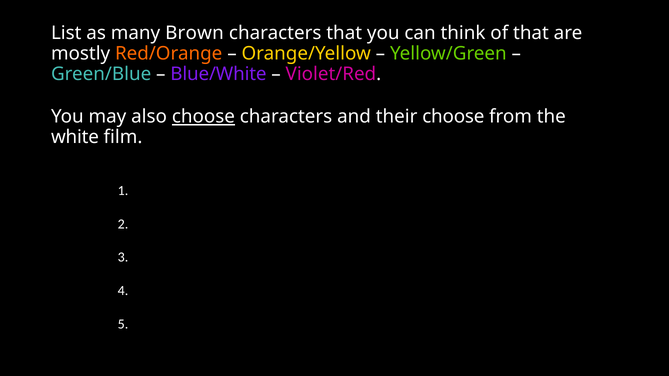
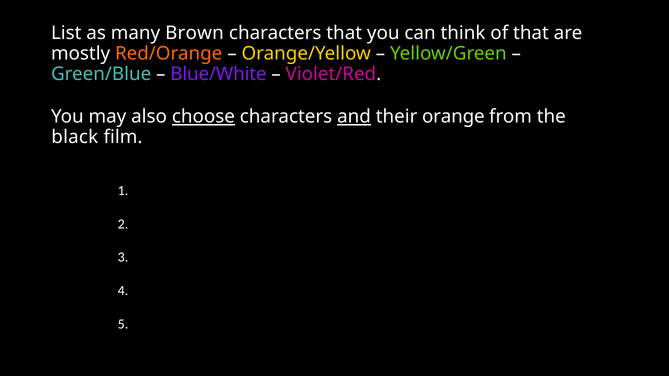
and underline: none -> present
their choose: choose -> orange
white: white -> black
